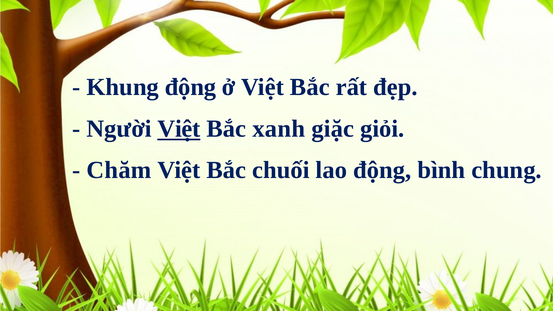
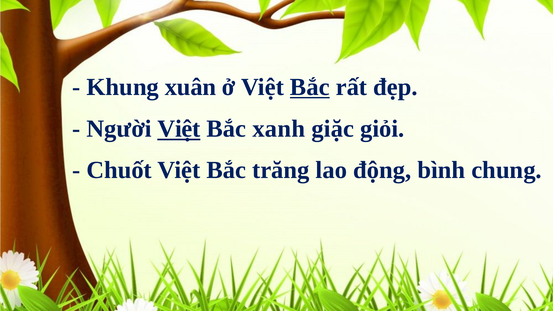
Khung động: động -> xuân
Bắc at (310, 87) underline: none -> present
Chăm: Chăm -> Chuốt
chuối: chuối -> trăng
